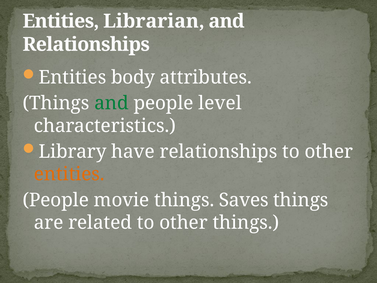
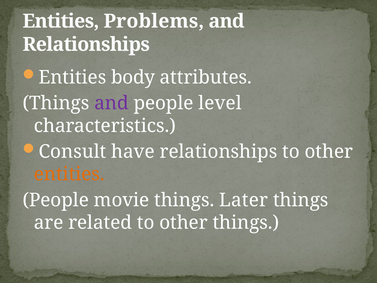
Librarian: Librarian -> Problems
and at (111, 103) colour: green -> purple
Library: Library -> Consult
Saves: Saves -> Later
